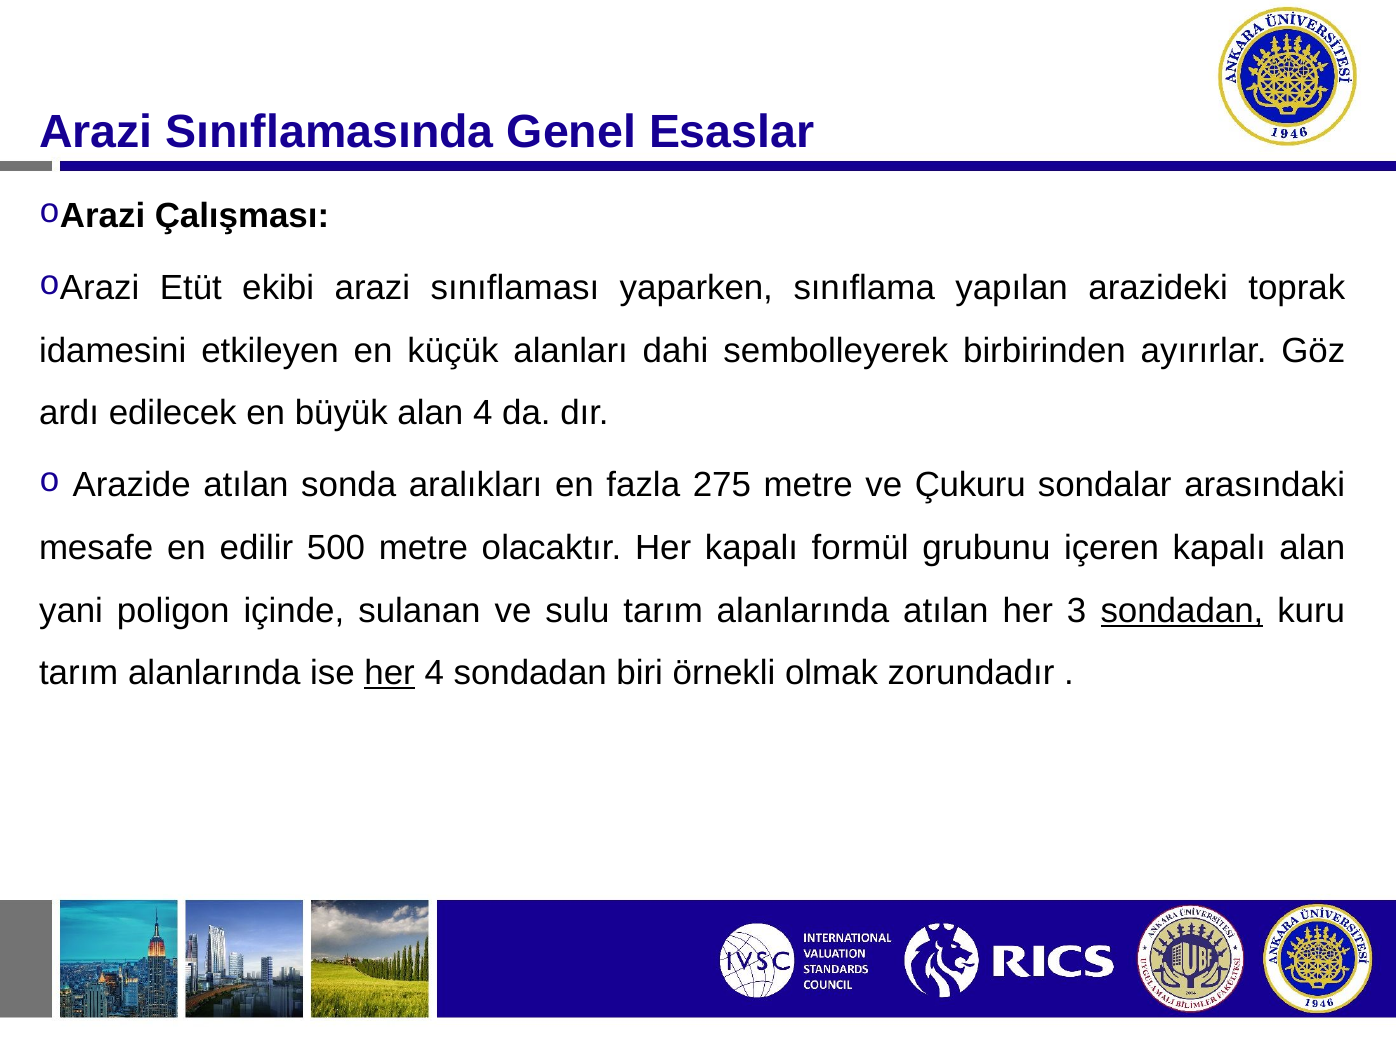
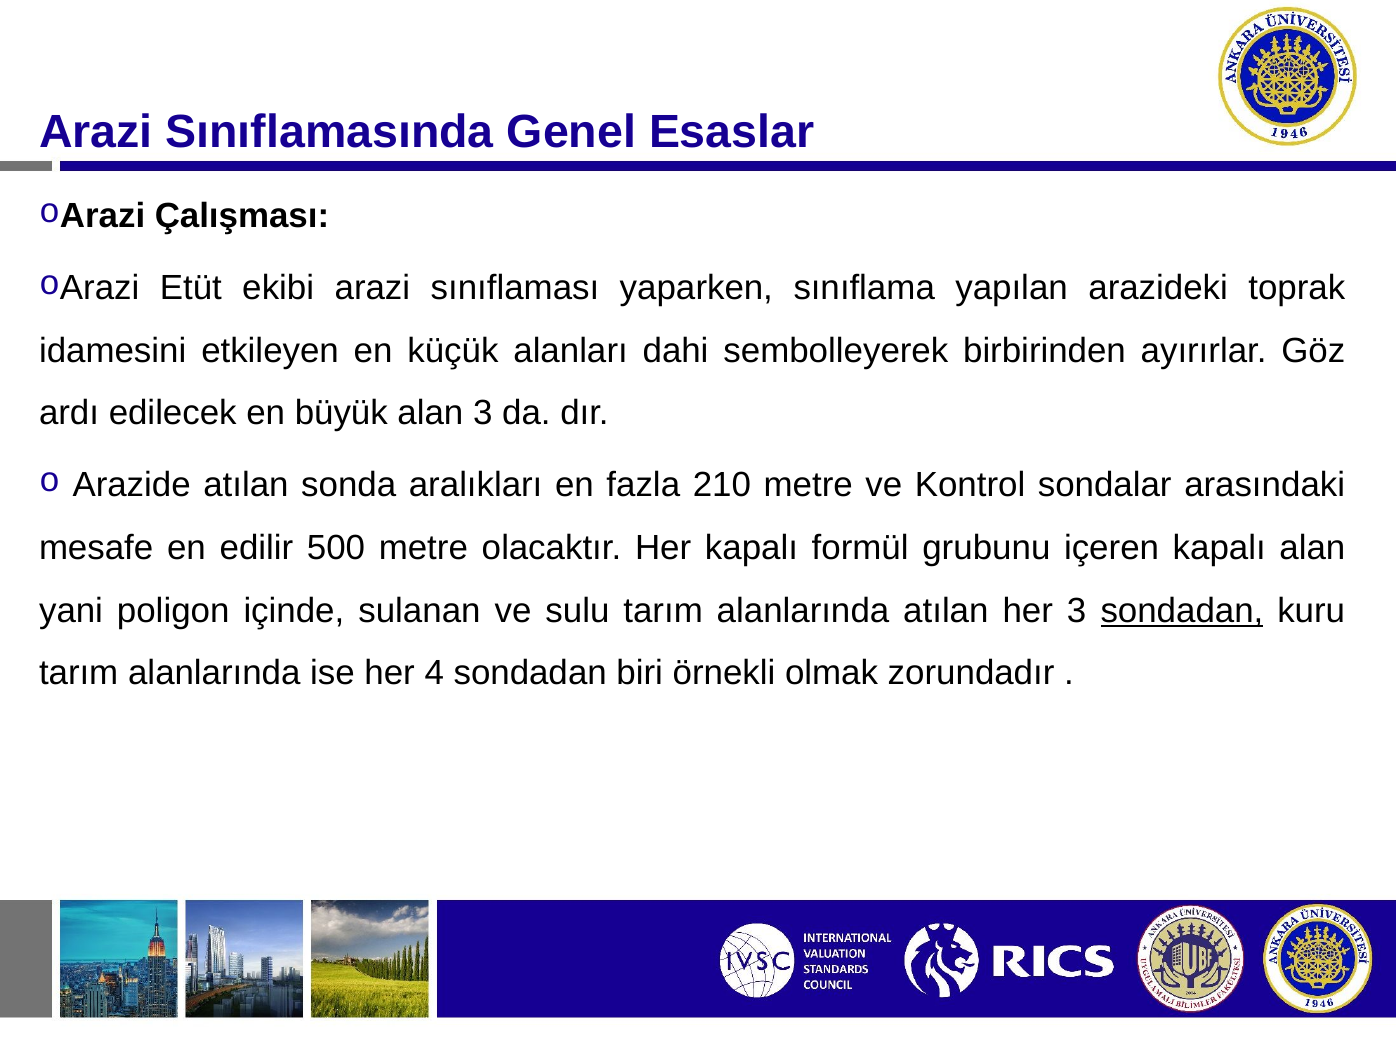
alan 4: 4 -> 3
275: 275 -> 210
Çukuru: Çukuru -> Kontrol
her at (390, 673) underline: present -> none
